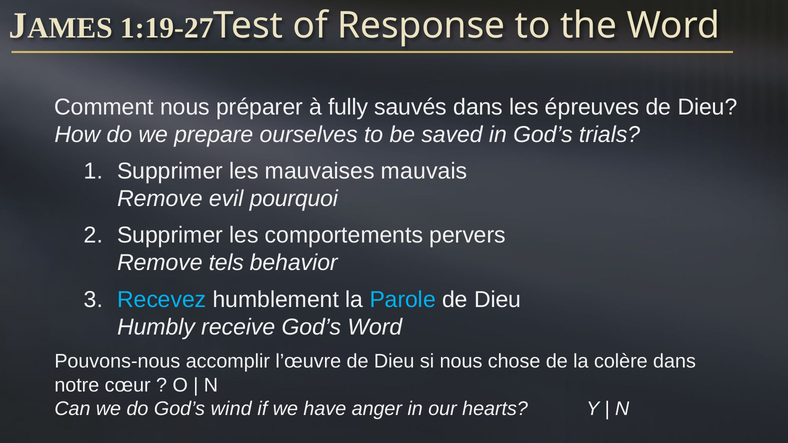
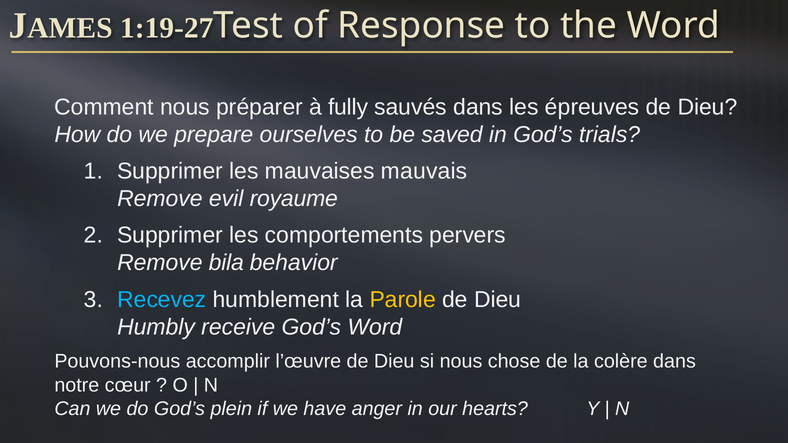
pourquoi: pourquoi -> royaume
tels: tels -> bila
Parole colour: light blue -> yellow
wind: wind -> plein
